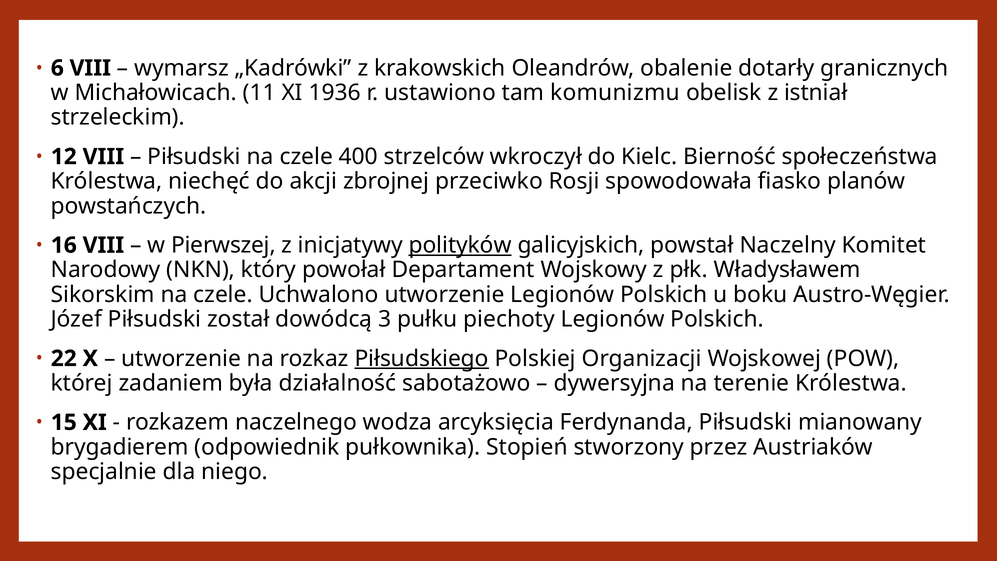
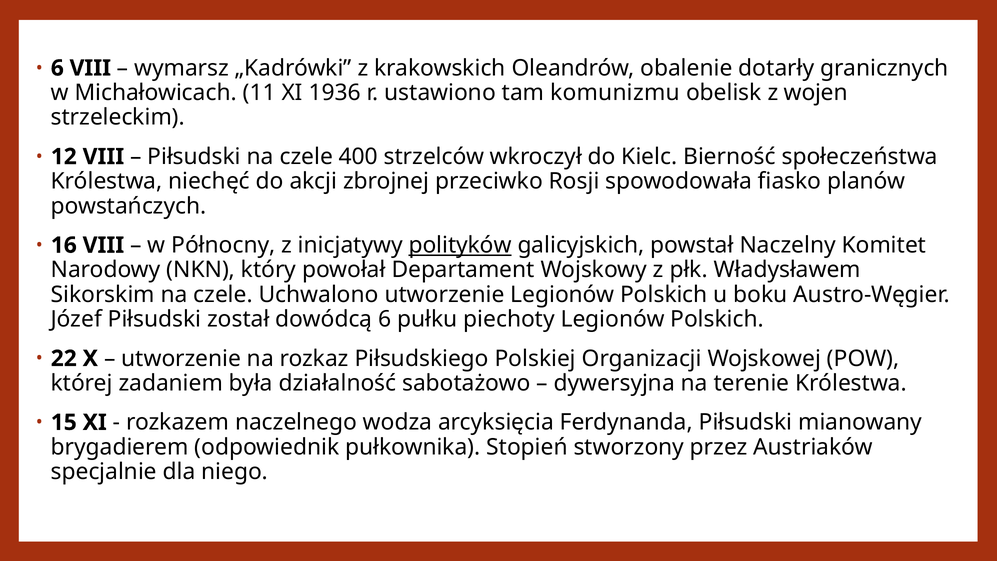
istniał: istniał -> wojen
Pierwszej: Pierwszej -> Północny
dowódcą 3: 3 -> 6
Piłsudskiego underline: present -> none
